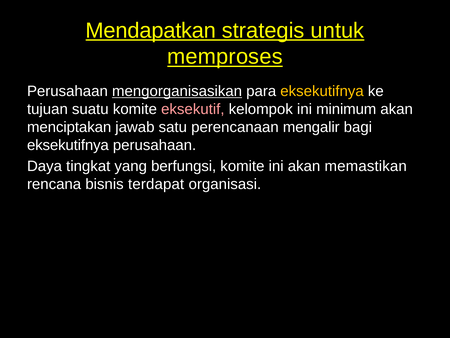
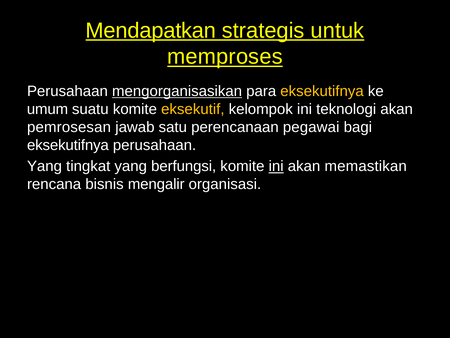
tujuan: tujuan -> umum
eksekutif colour: pink -> yellow
minimum: minimum -> teknologi
menciptakan: menciptakan -> pemrosesan
mengalir: mengalir -> pegawai
Daya at (44, 166): Daya -> Yang
ini at (276, 166) underline: none -> present
terdapat: terdapat -> mengalir
